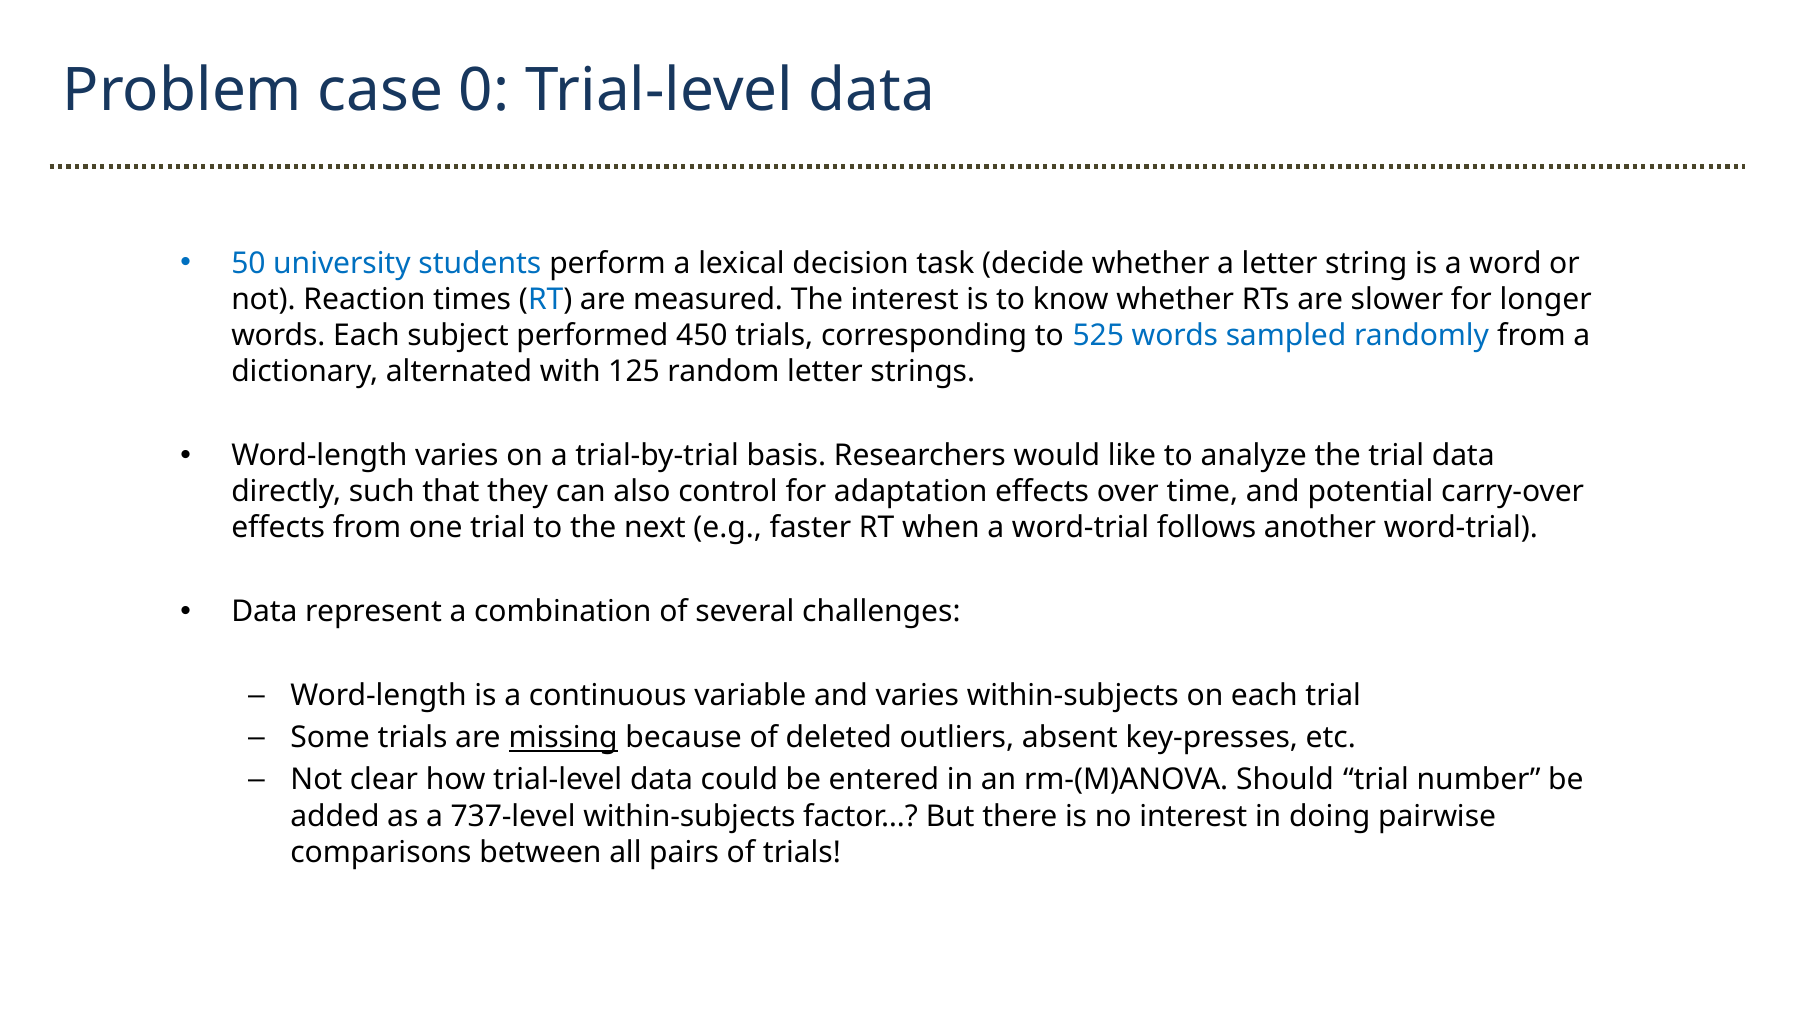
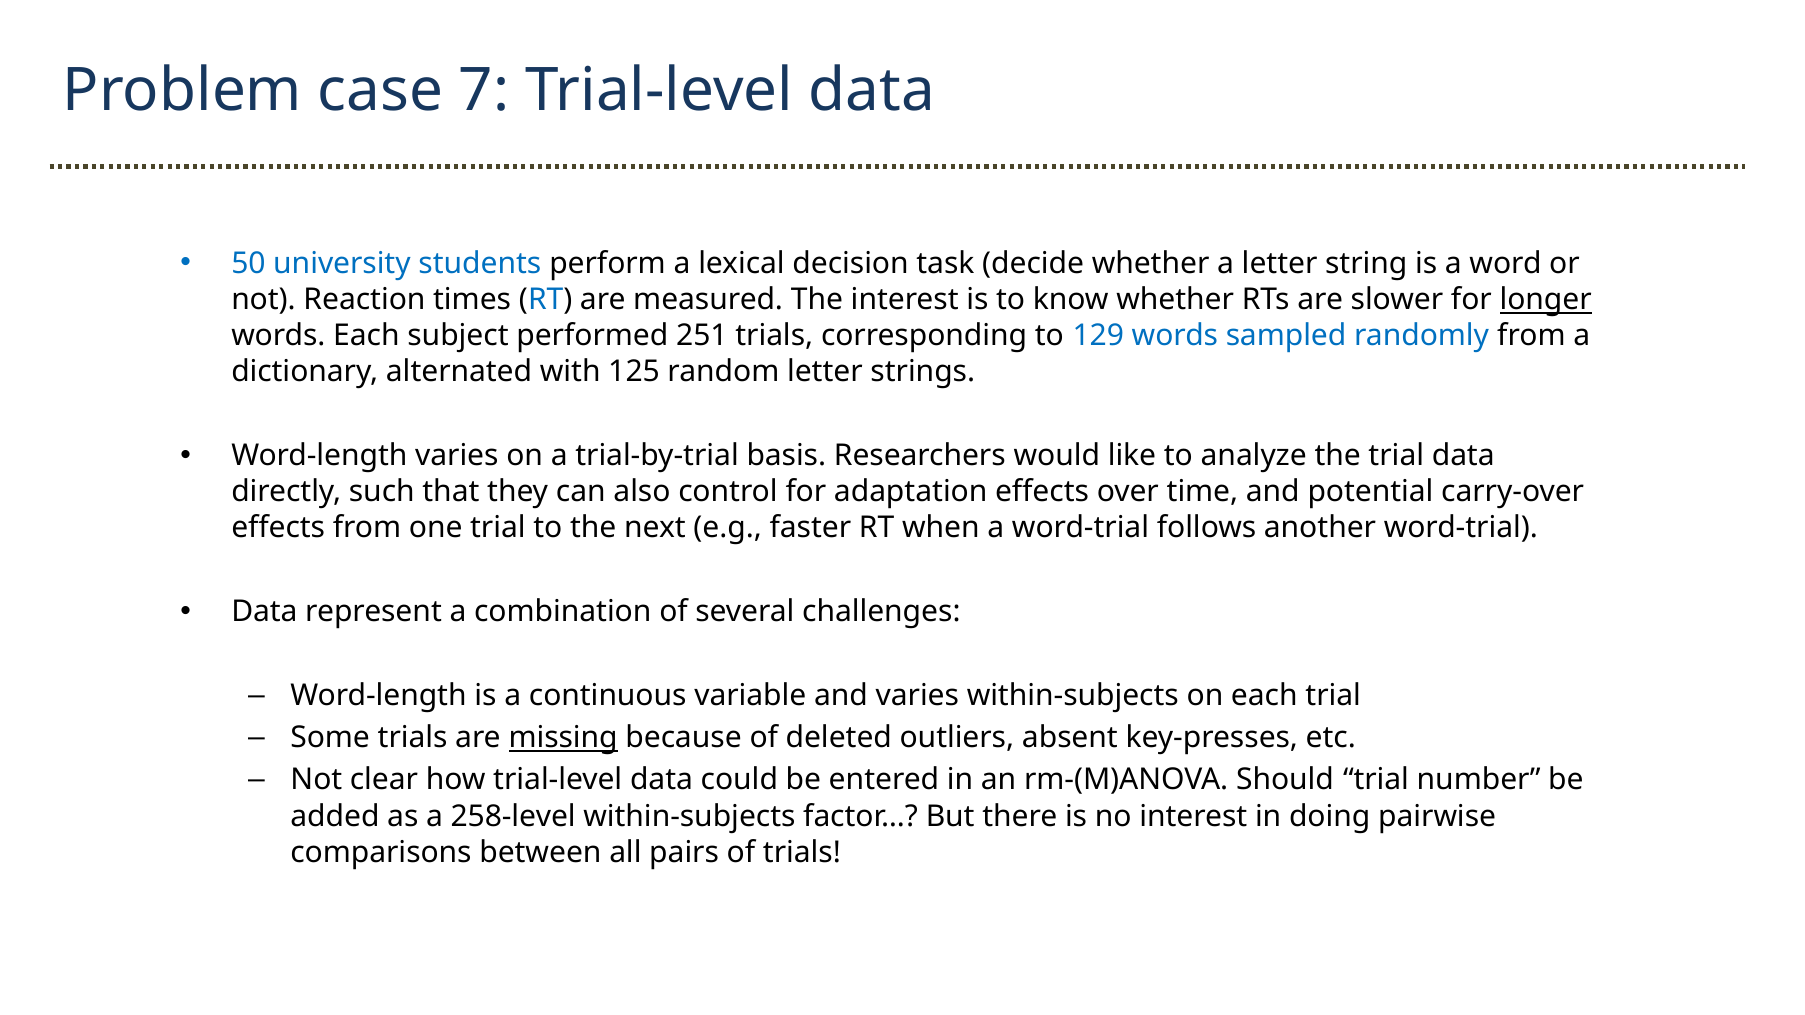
0: 0 -> 7
longer underline: none -> present
450: 450 -> 251
525: 525 -> 129
737-level: 737-level -> 258-level
